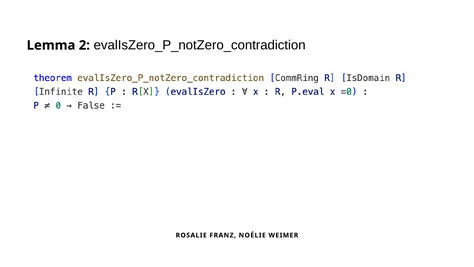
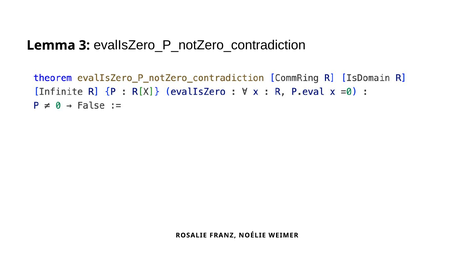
2: 2 -> 3
